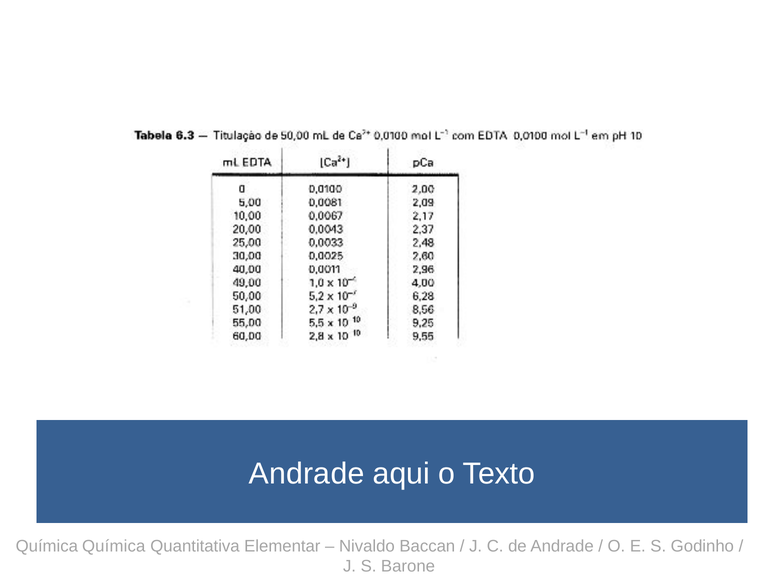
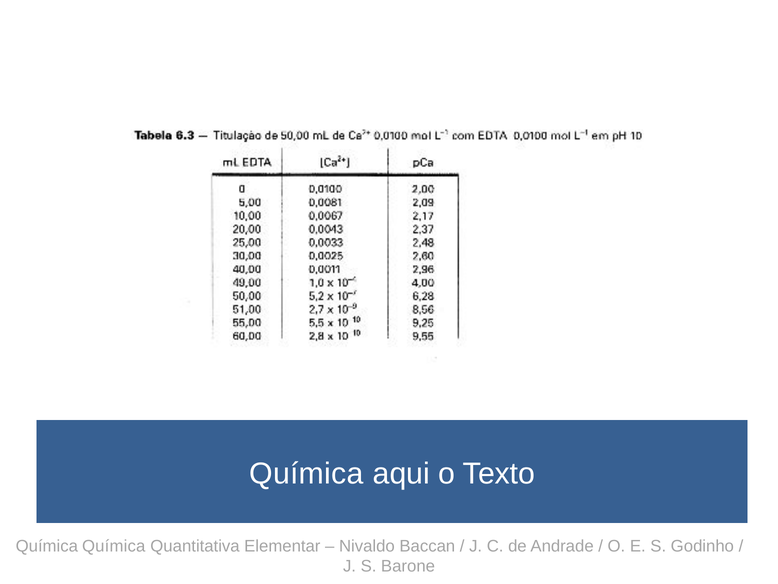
Andrade at (307, 473): Andrade -> Química
